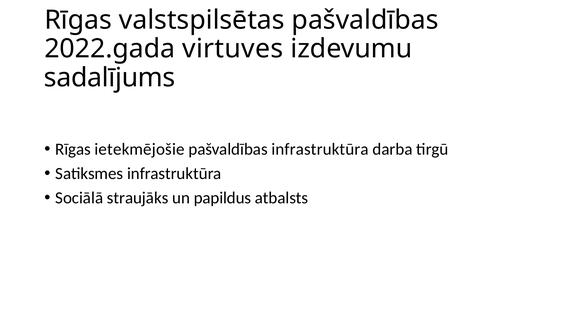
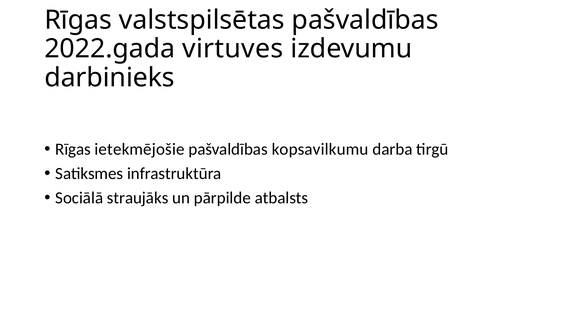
sadalījums: sadalījums -> darbinieks
pašvaldības infrastruktūra: infrastruktūra -> kopsavilkumu
papildus: papildus -> pārpilde
